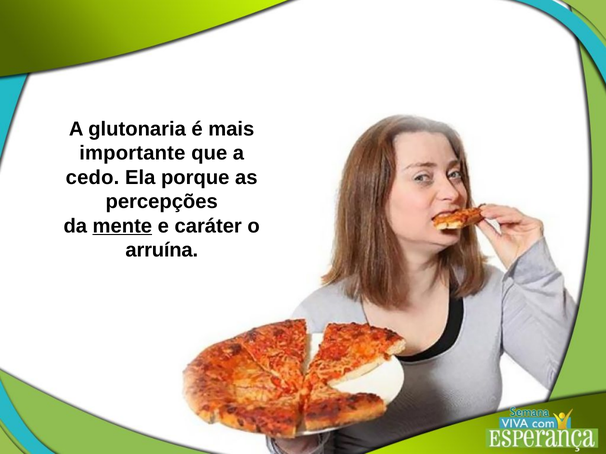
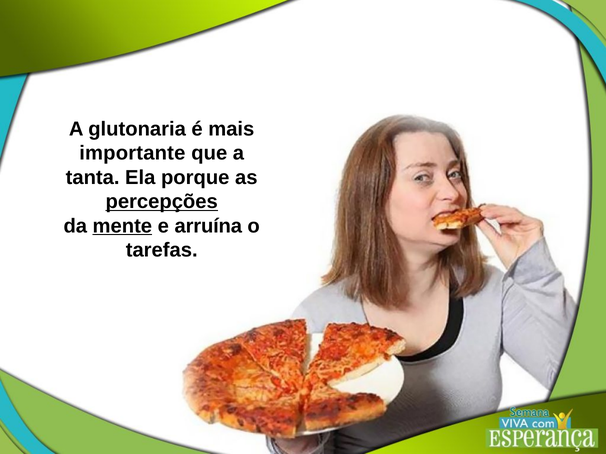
cedo: cedo -> tanta
percepções underline: none -> present
caráter: caráter -> arruína
arruína: arruína -> tarefas
